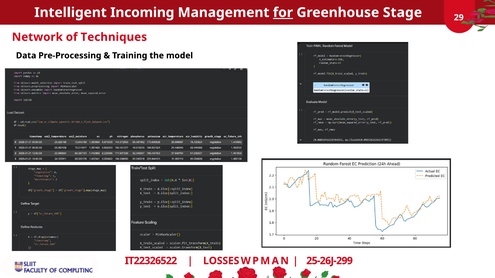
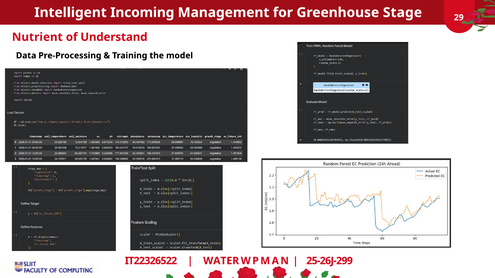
for underline: present -> none
Network: Network -> Nutrient
Techniques: Techniques -> Understand
LOSSES: LOSSES -> WATER
